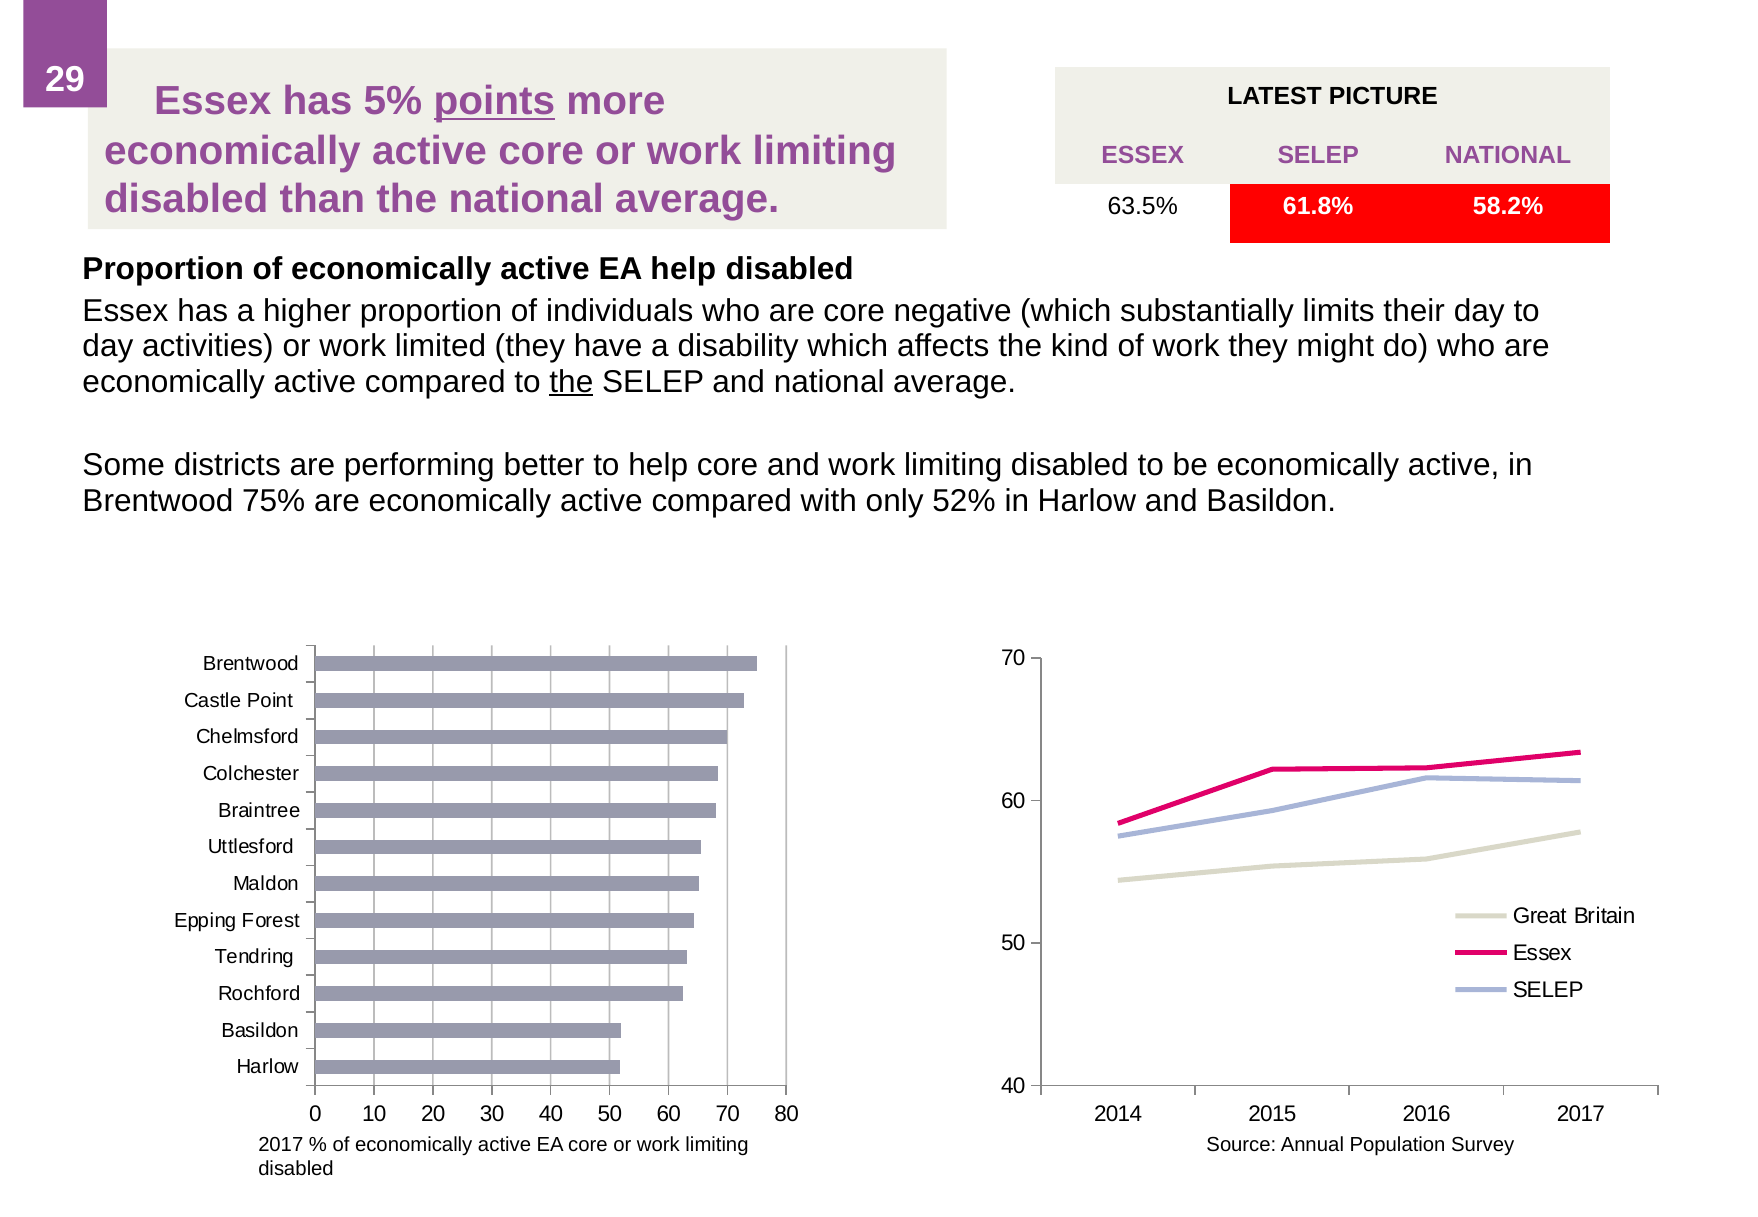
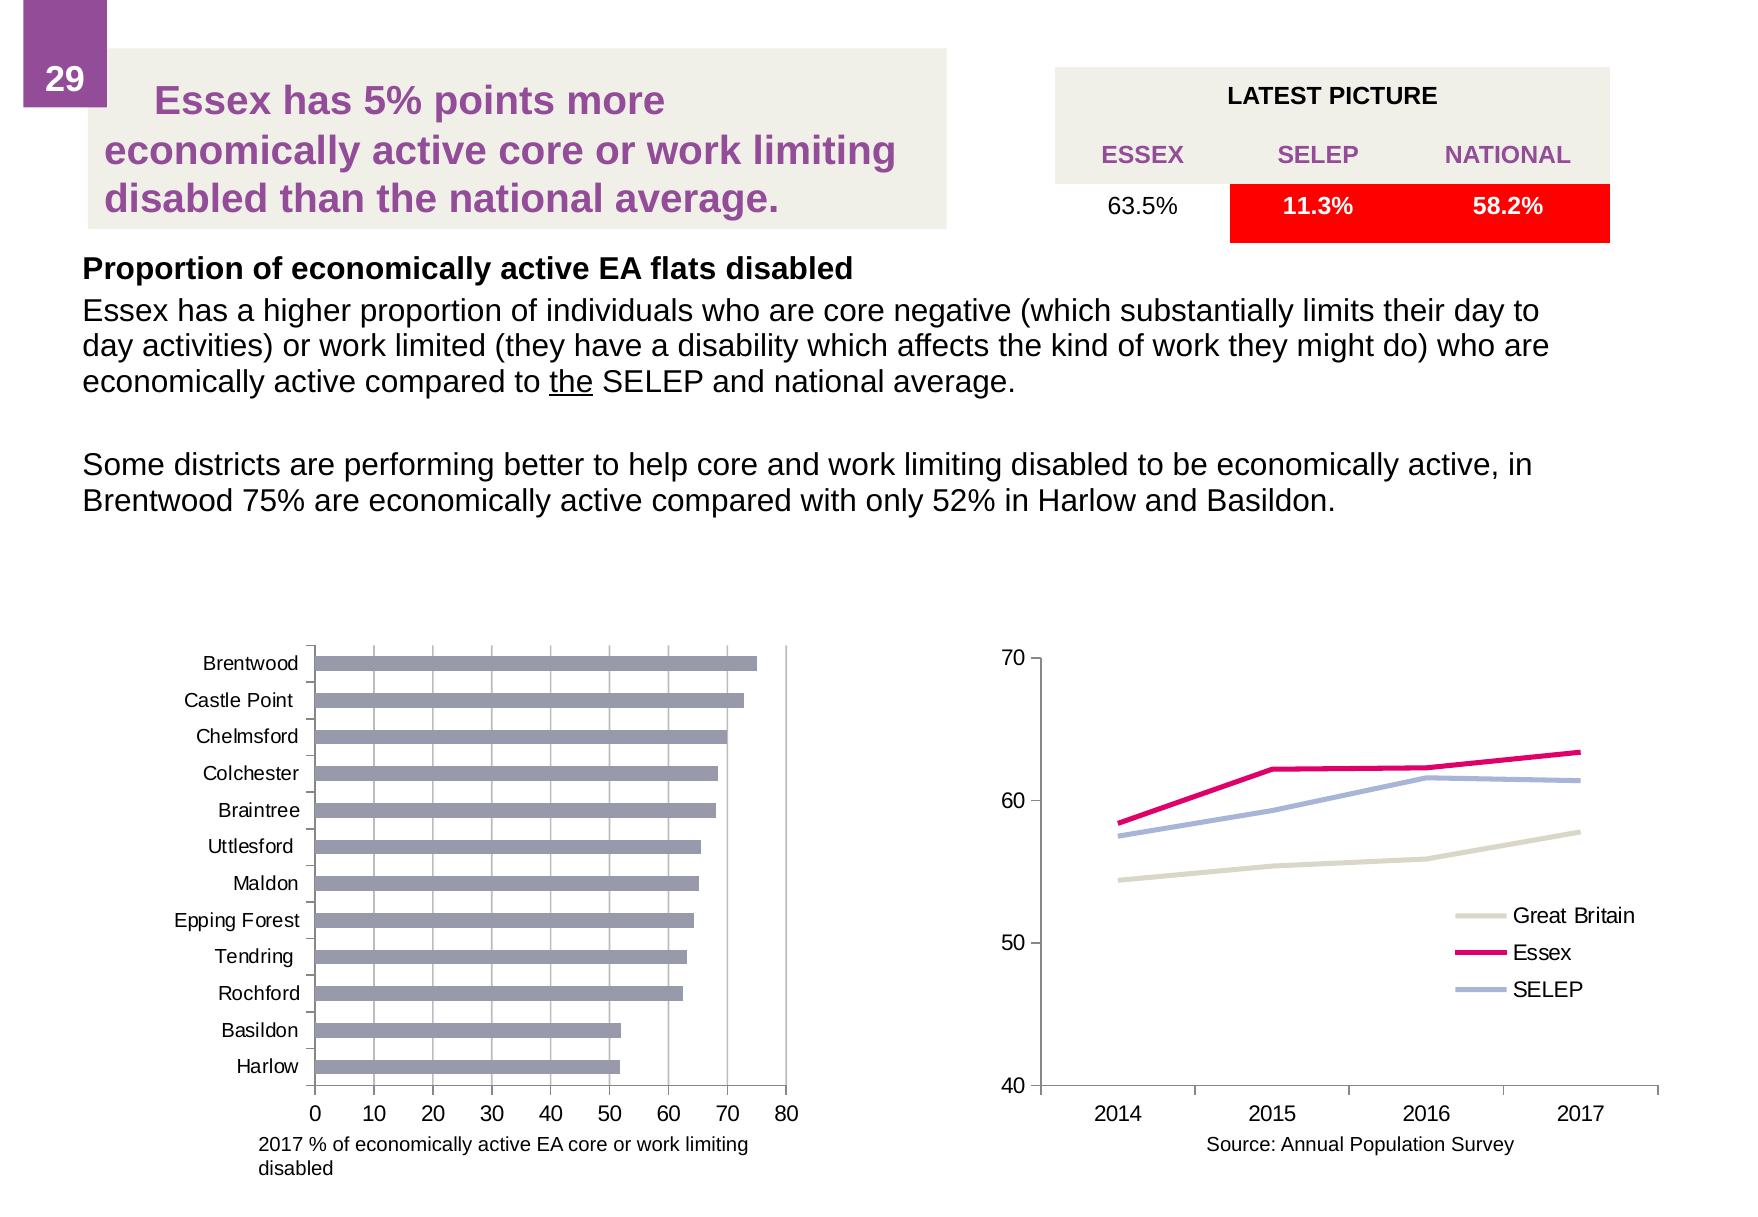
points underline: present -> none
61.8%: 61.8% -> 11.3%
EA help: help -> flats
